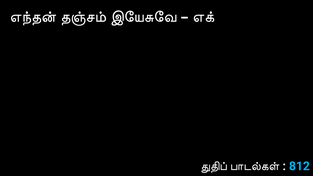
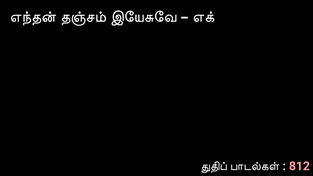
812 colour: light blue -> pink
